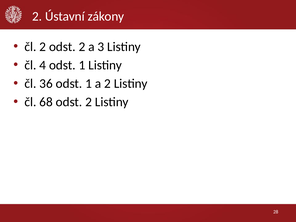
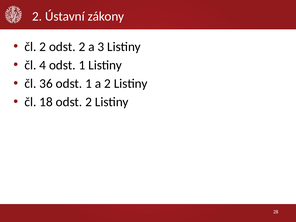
68: 68 -> 18
